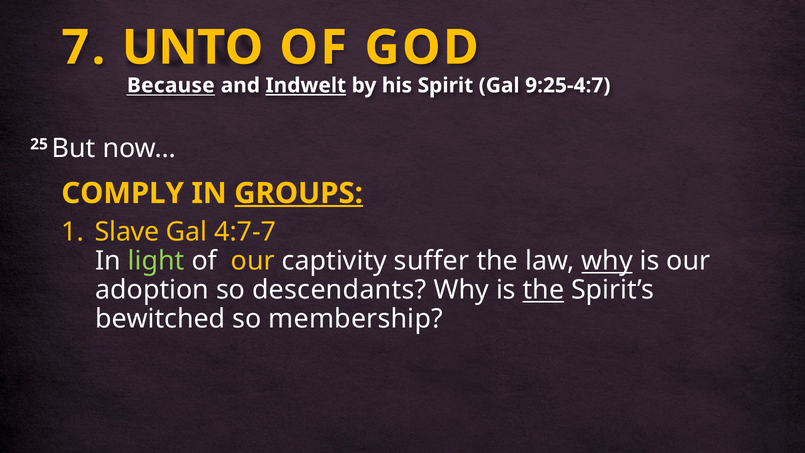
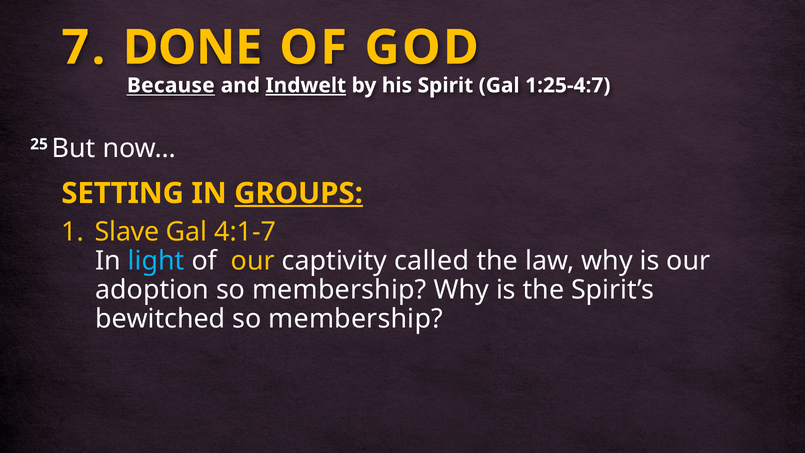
UNTO: UNTO -> DONE
9:25-4:7: 9:25-4:7 -> 1:25-4:7
COMPLY: COMPLY -> SETTING
4:7-7: 4:7-7 -> 4:1-7
light colour: light green -> light blue
suffer: suffer -> called
why at (607, 261) underline: present -> none
adoption so descendants: descendants -> membership
the at (543, 290) underline: present -> none
